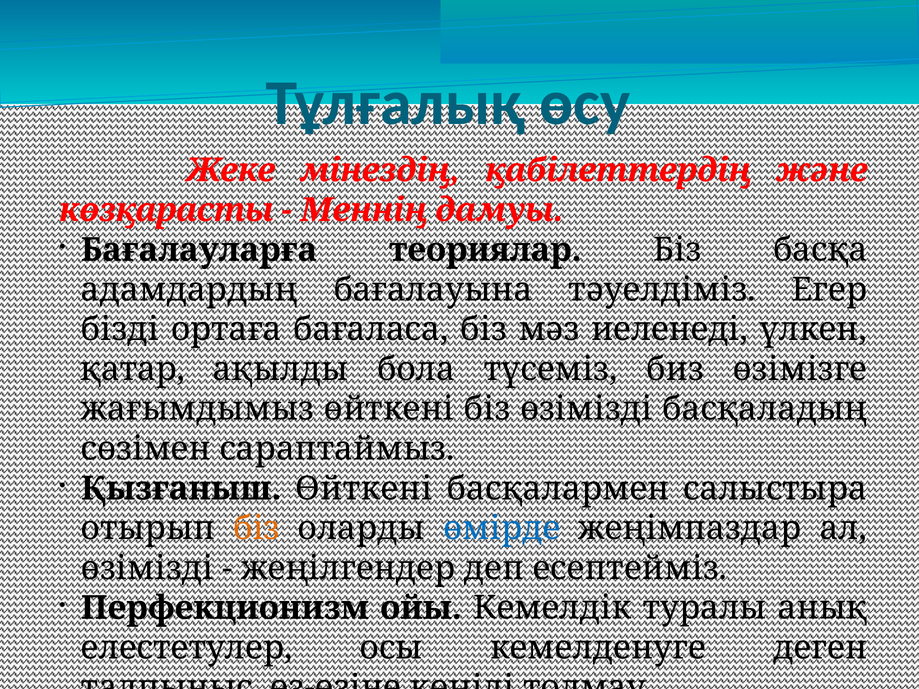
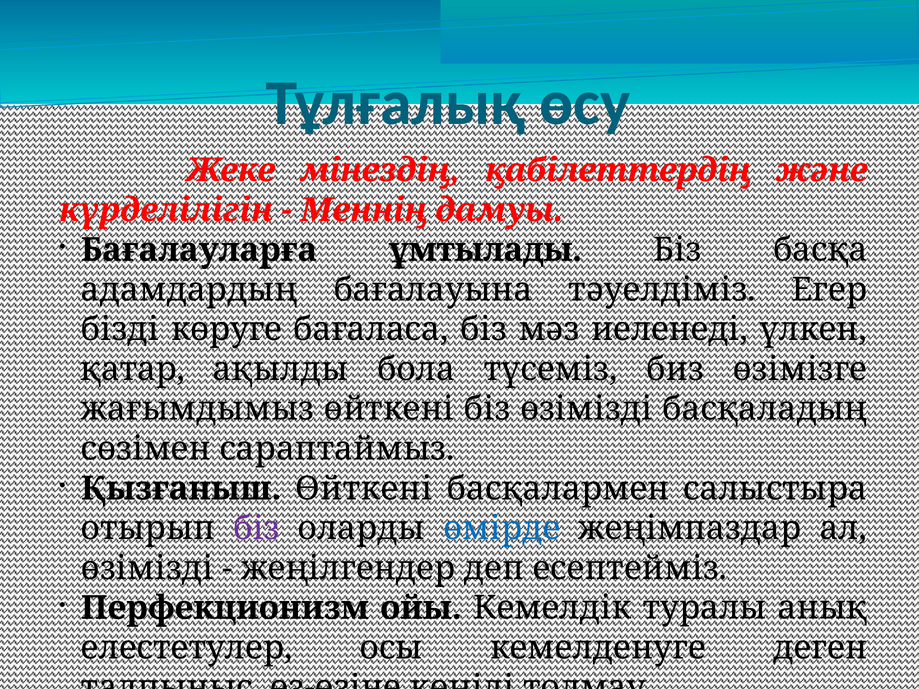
көзқарасты: көзқарасты -> күрделiлiгiн
теориялар: теориялар -> ұмтылады
ортаға: ортаға -> көруге
біз at (256, 529) colour: orange -> purple
